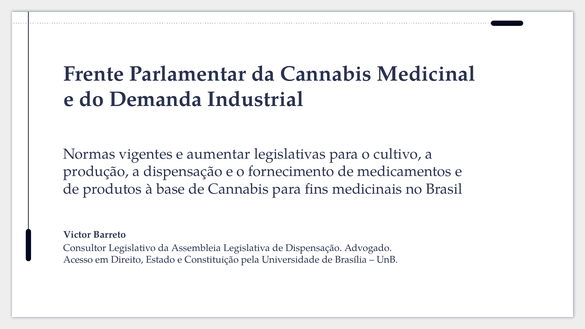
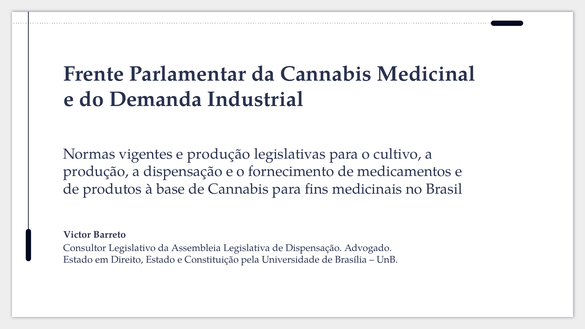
e aumentar: aumentar -> produção
Acesso at (78, 260): Acesso -> Estado
